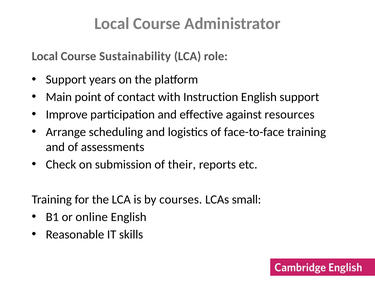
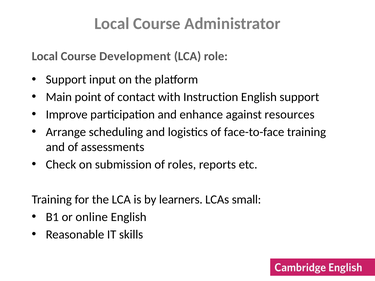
Sustainability: Sustainability -> Development
years: years -> input
effective: effective -> enhance
their: their -> roles
courses: courses -> learners
